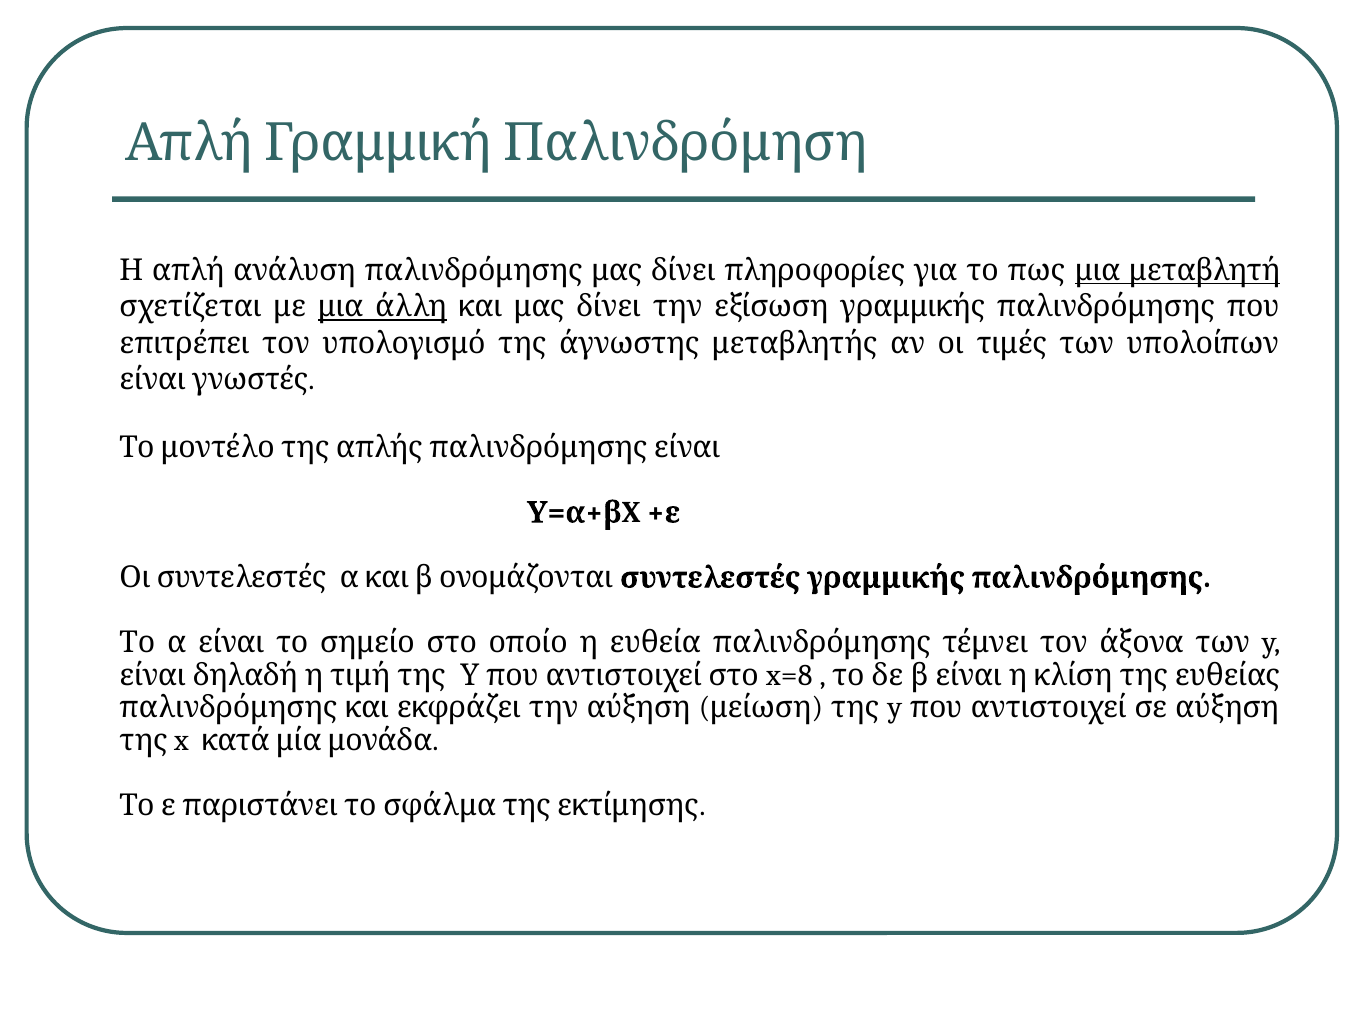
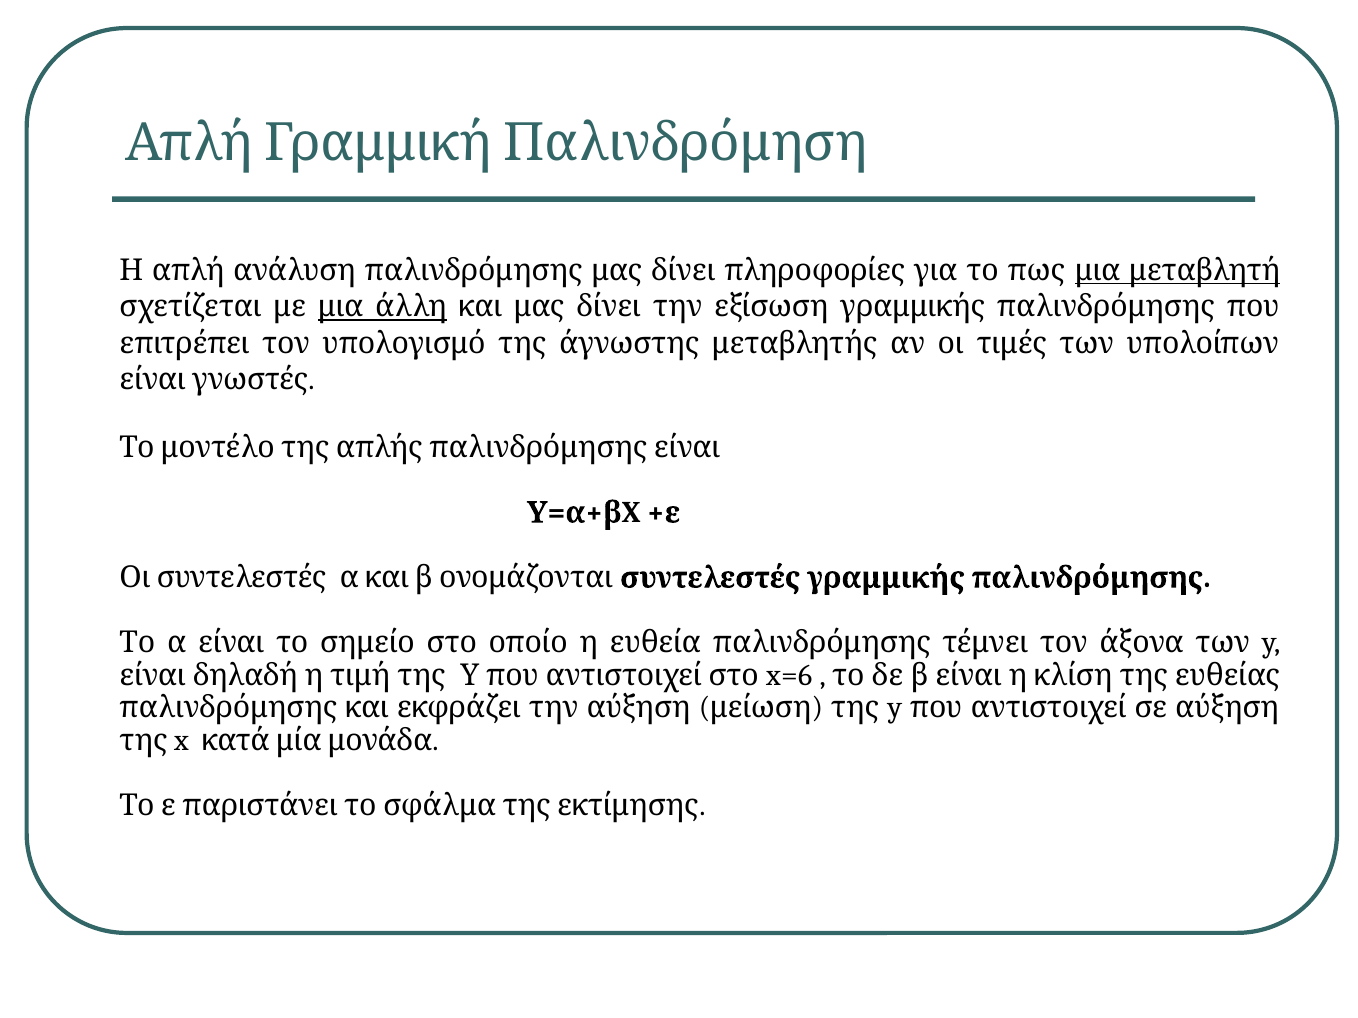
x=8: x=8 -> x=6
